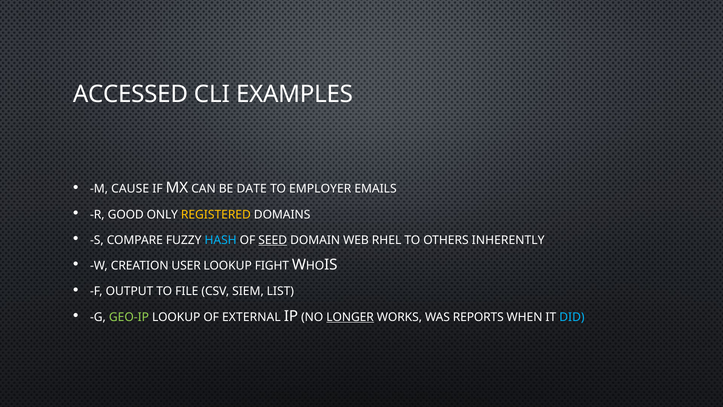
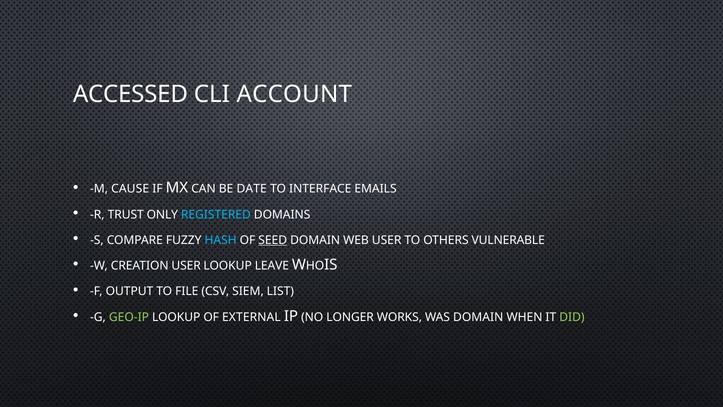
EXAMPLES: EXAMPLES -> ACCOUNT
EMPLOYER: EMPLOYER -> INTERFACE
GOOD: GOOD -> TRUST
REGISTERED colour: yellow -> light blue
WEB RHEL: RHEL -> USER
INHERENTLY: INHERENTLY -> VULNERABLE
FIGHT: FIGHT -> LEAVE
LONGER underline: present -> none
WAS REPORTS: REPORTS -> DOMAIN
DID colour: light blue -> light green
